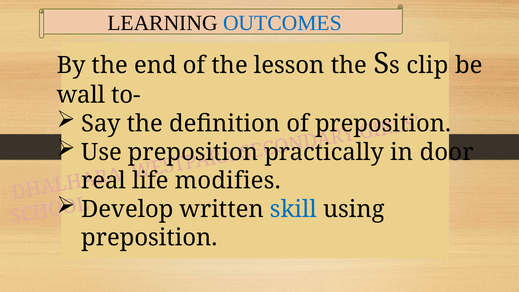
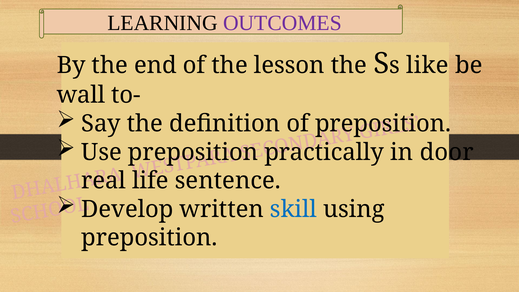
OUTCOMES colour: blue -> purple
clip: clip -> like
modifies: modifies -> sentence
